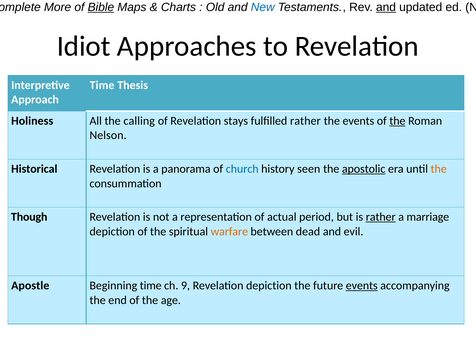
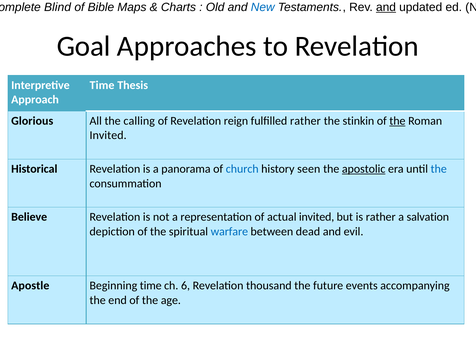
More: More -> Blind
Bible underline: present -> none
Idiot: Idiot -> Goal
Holiness: Holiness -> Glorious
stays: stays -> reign
the events: events -> stinkin
Nelson at (108, 135): Nelson -> Invited
the at (439, 169) colour: orange -> blue
Though: Though -> Believe
actual period: period -> invited
rather at (381, 217) underline: present -> none
marriage: marriage -> salvation
warfare colour: orange -> blue
9: 9 -> 6
Revelation depiction: depiction -> thousand
events at (362, 286) underline: present -> none
